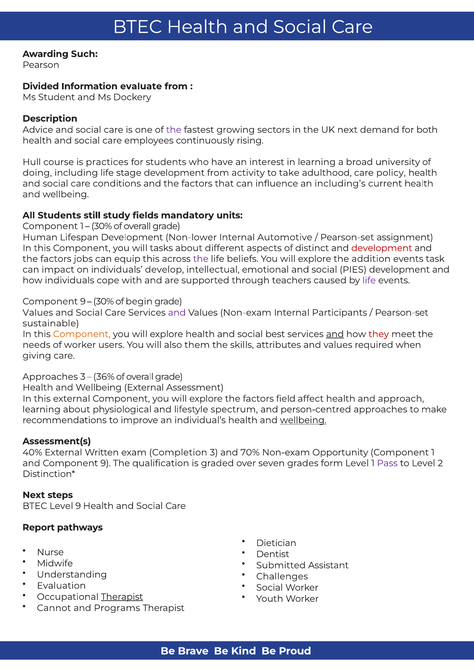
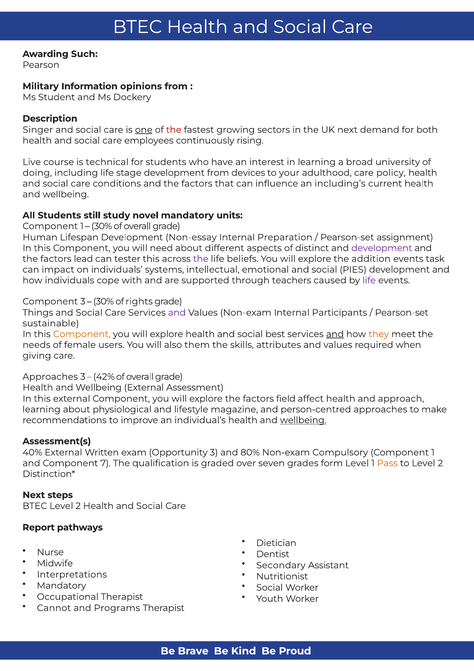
Divided: Divided -> Military
evaluate: evaluate -> opinions
Advice: Advice -> Singer
one underline: none -> present
the at (174, 130) colour: purple -> red
Hull: Hull -> Live
practices: practices -> technical
activity: activity -> devices
take: take -> your
fields: fields -> novel
Non-lower: Non-lower -> Non-essay
Automotive: Automotive -> Preparation
tasks: tasks -> need
development at (382, 248) colour: red -> purple
jobs: jobs -> lead
equip: equip -> tester
develop: develop -> systems
9 at (83, 301): 9 -> 3
begin: begin -> rights
Values at (38, 313): Values -> Things
they colour: red -> orange
of worker: worker -> female
36%: 36% -> 42%
spectrum: spectrum -> magazine
Completion: Completion -> Opportunity
70%: 70% -> 80%
Opportunity: Opportunity -> Compulsory
and Component 9: 9 -> 7
Pass colour: purple -> orange
BTEC Level 9: 9 -> 2
Submitted: Submitted -> Secondary
Understanding: Understanding -> Interpretations
Challenges: Challenges -> Nutritionist
Evaluation at (61, 585): Evaluation -> Mandatory
Therapist at (122, 597) underline: present -> none
